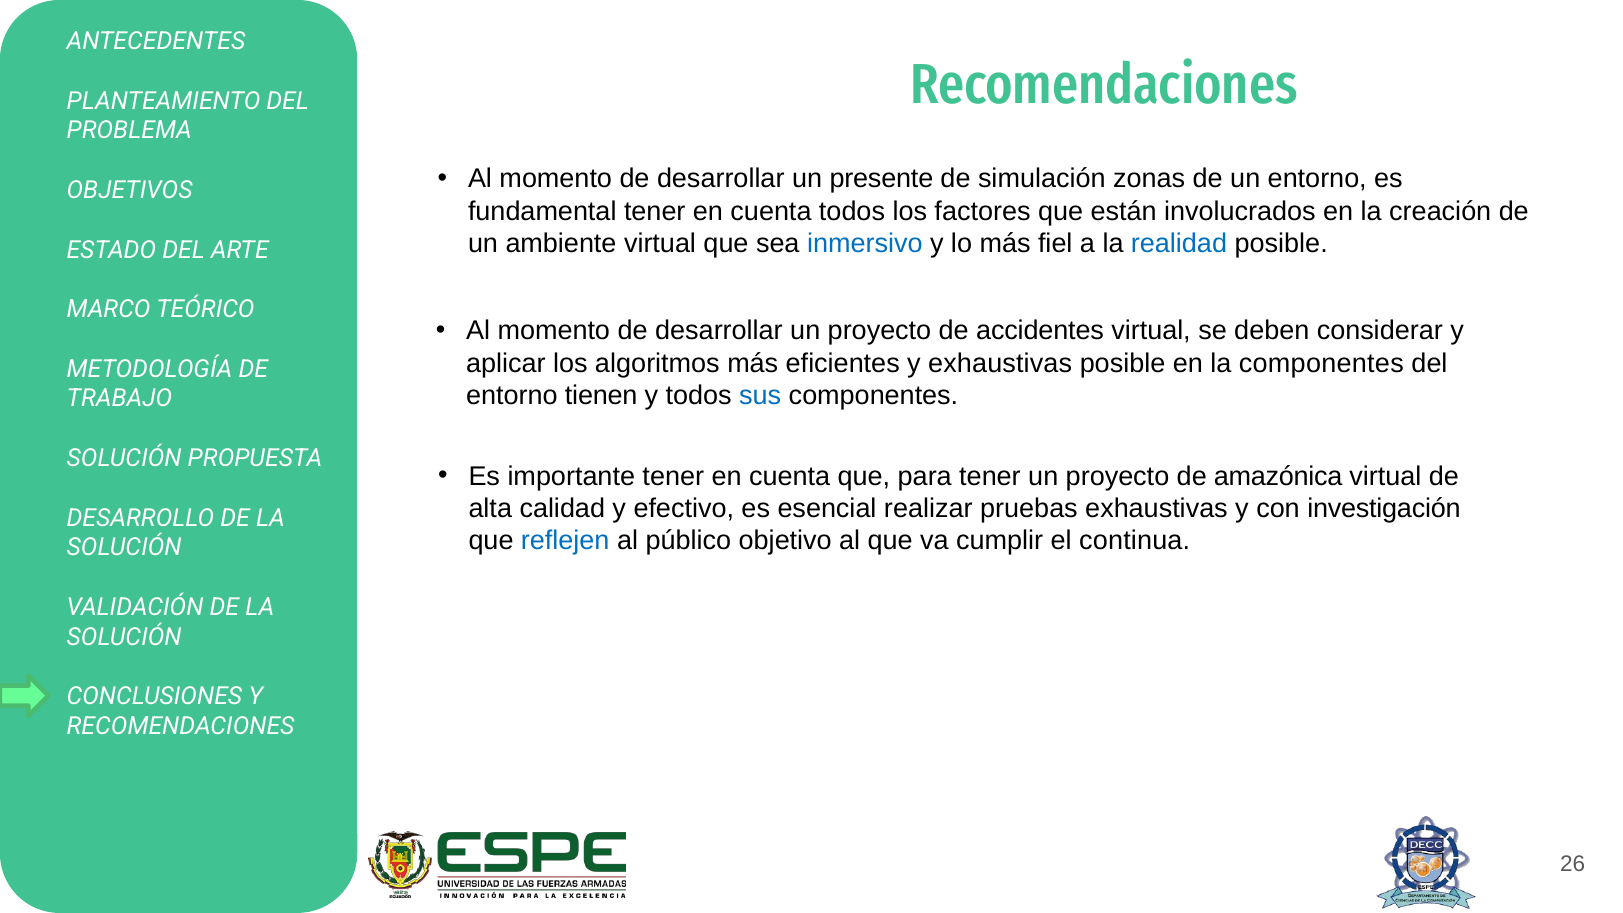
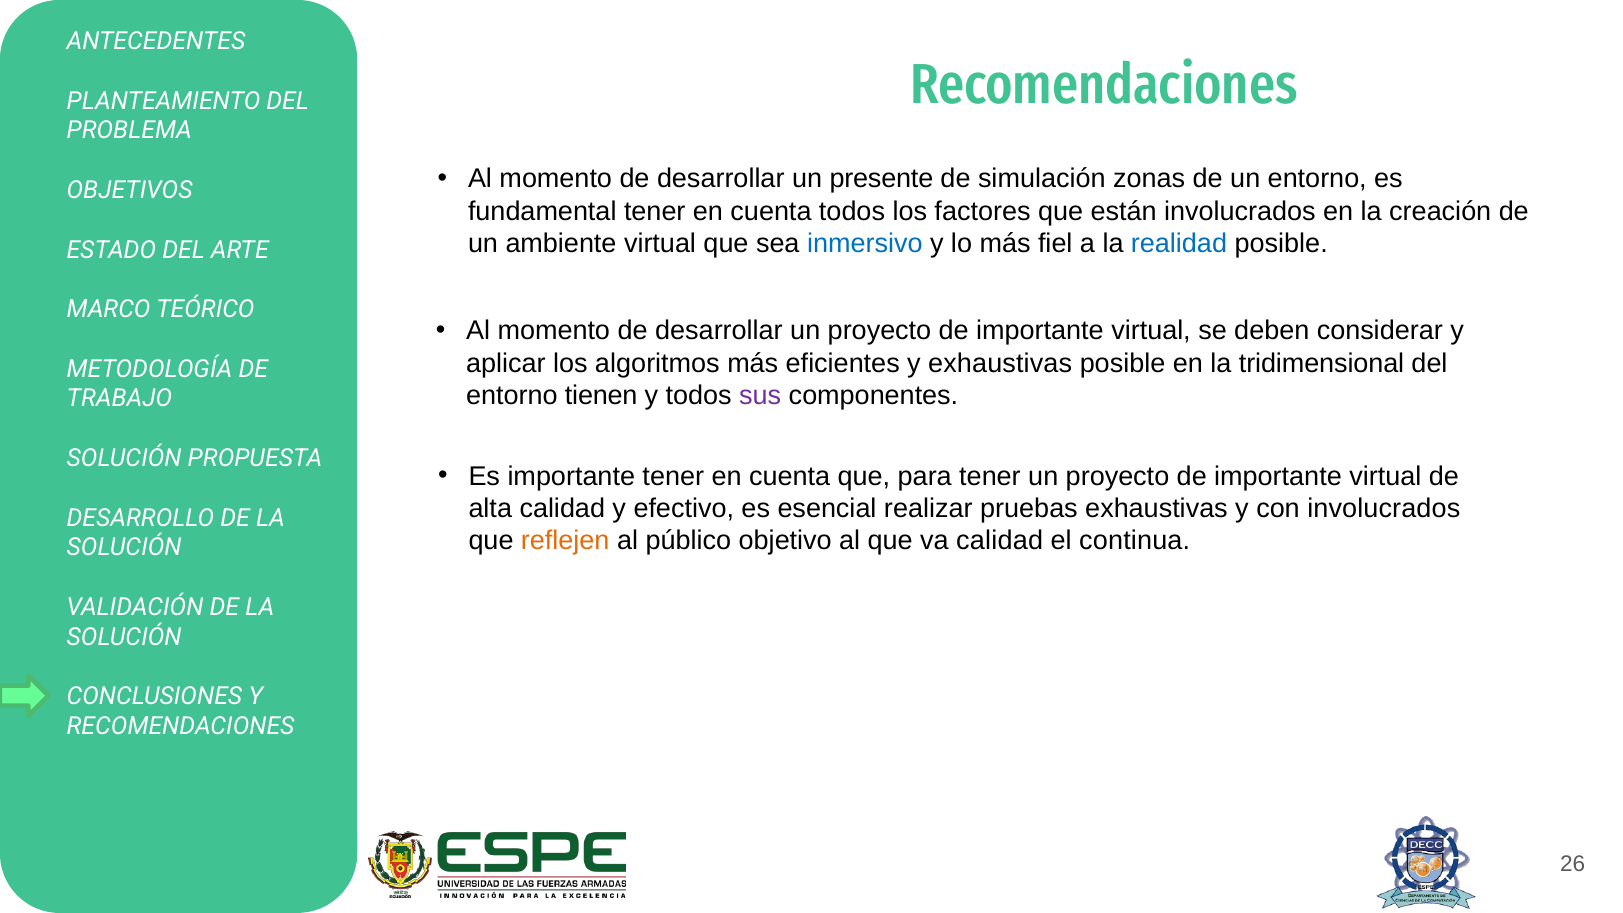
accidentes at (1040, 331): accidentes -> importante
la componentes: componentes -> tridimensional
sus colour: blue -> purple
amazónica at (1278, 476): amazónica -> importante
con investigación: investigación -> involucrados
reflejen colour: blue -> orange
va cumplir: cumplir -> calidad
